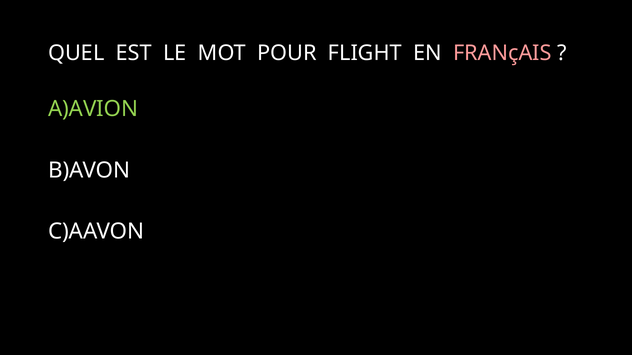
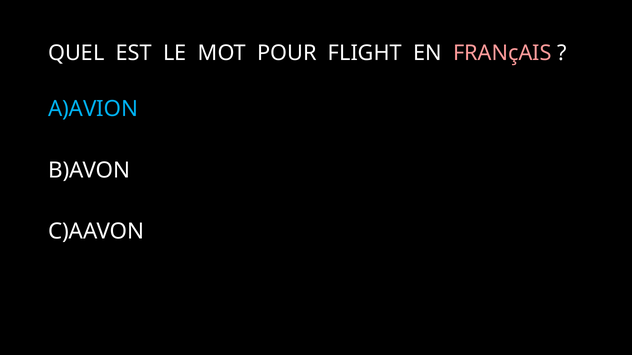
A)AVION colour: light green -> light blue
